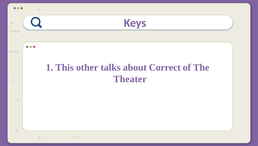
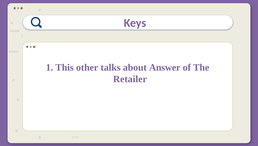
Correct: Correct -> Answer
Theater: Theater -> Retailer
